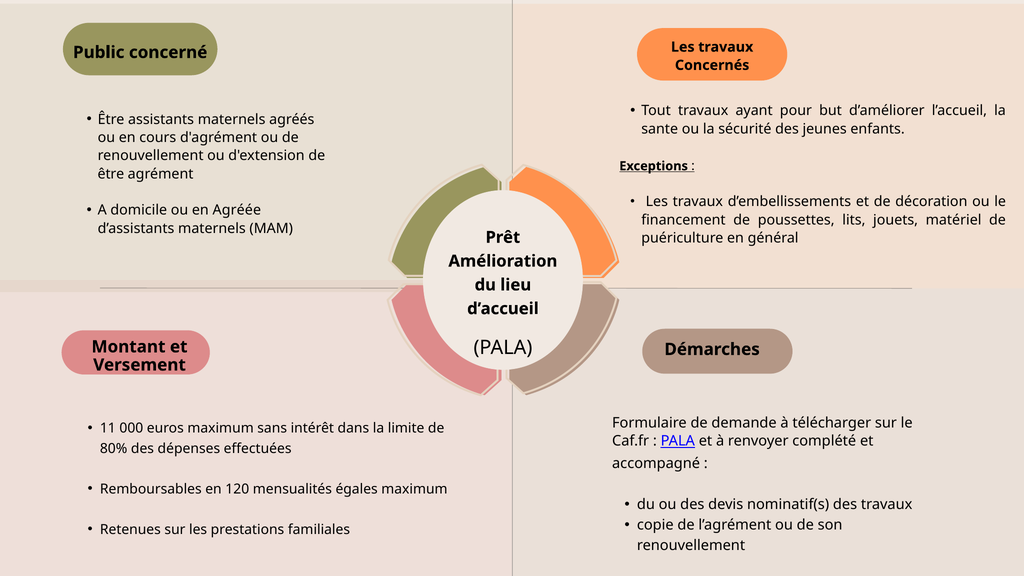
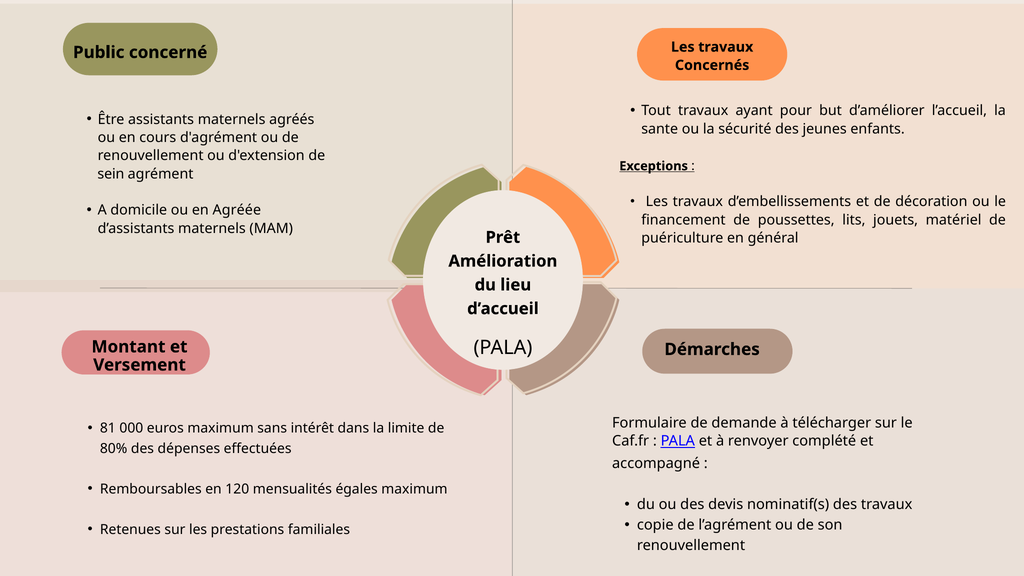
être at (111, 174): être -> sein
11: 11 -> 81
